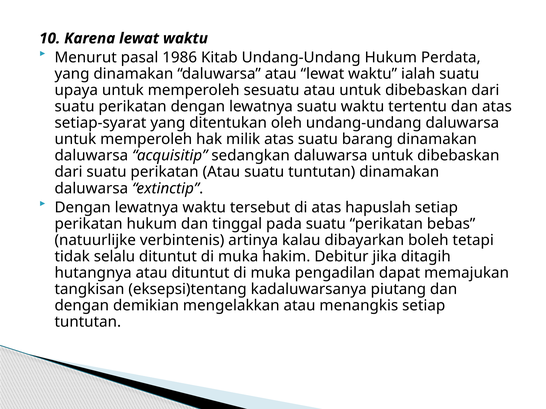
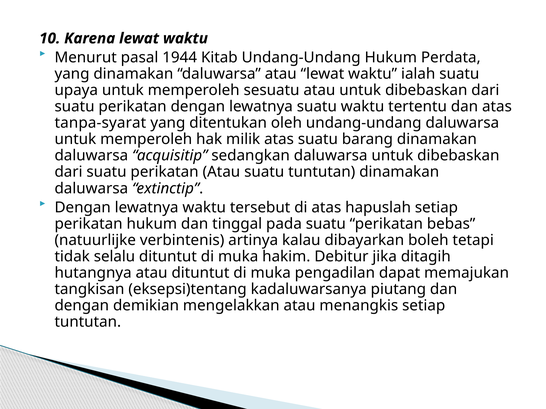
1986: 1986 -> 1944
setiap-syarat: setiap-syarat -> tanpa-syarat
